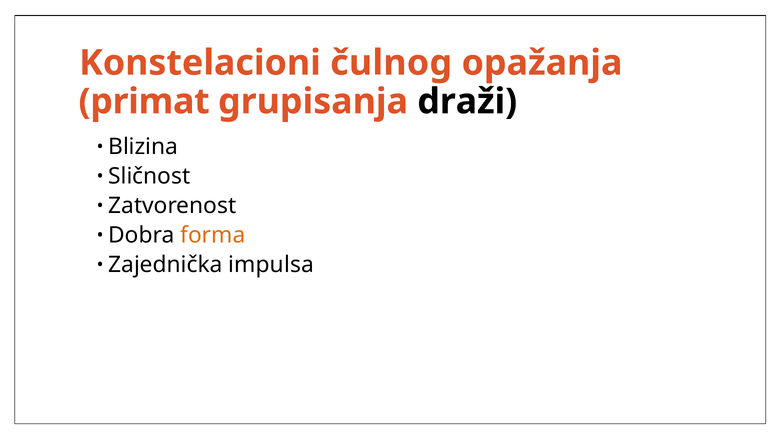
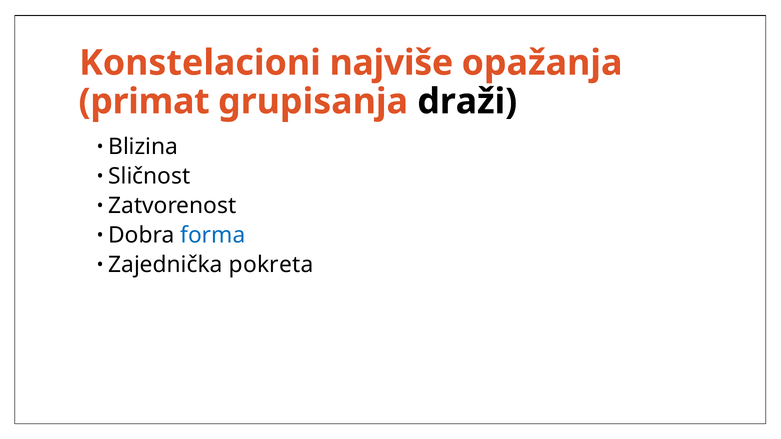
čulnog: čulnog -> najviše
forma colour: orange -> blue
impulsa: impulsa -> pokreta
